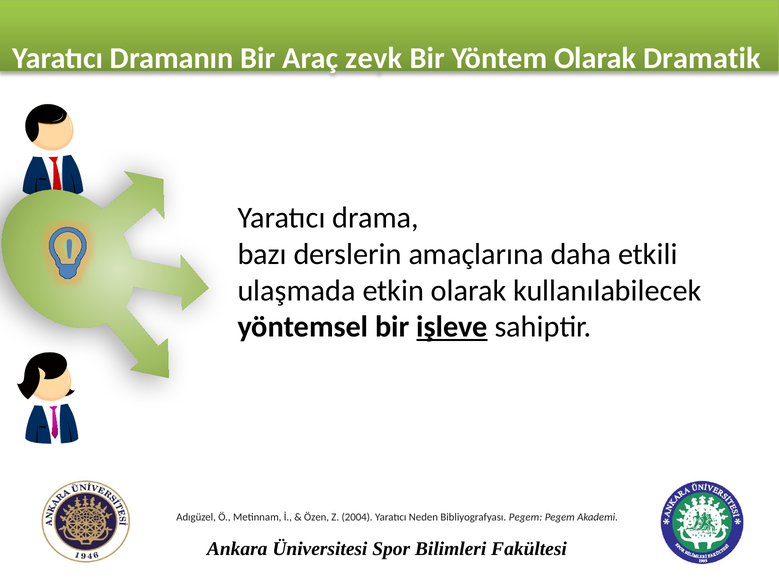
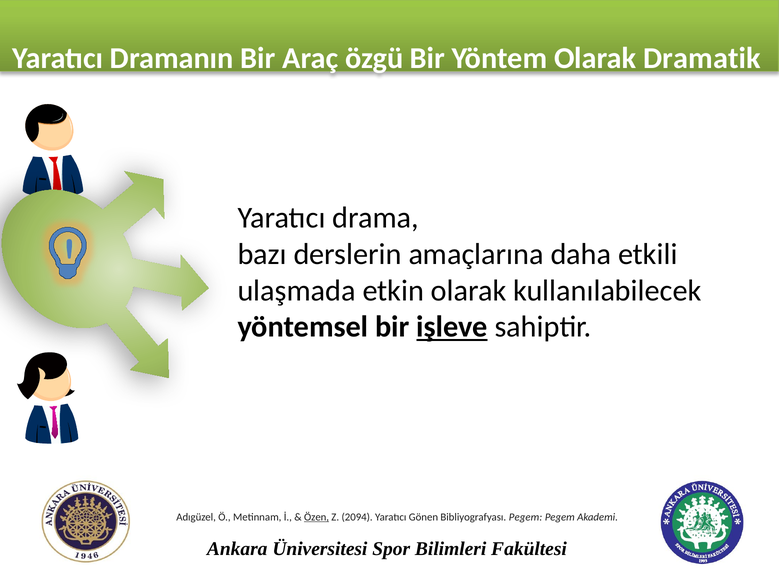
zevk: zevk -> özgü
Özen underline: none -> present
2004: 2004 -> 2094
Neden: Neden -> Gönen
